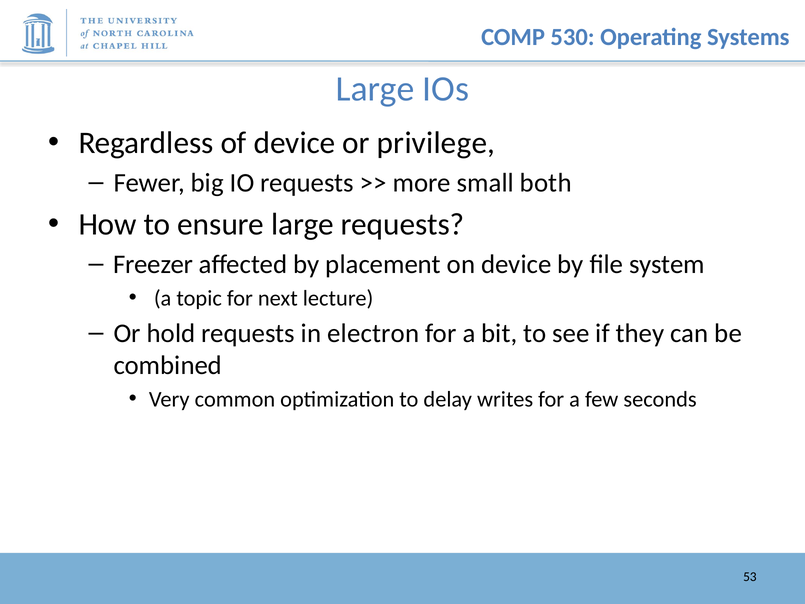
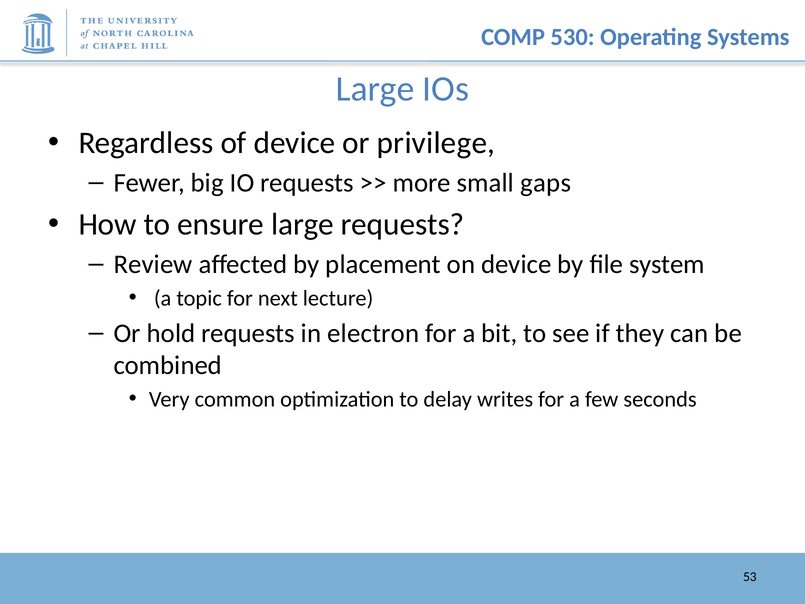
both: both -> gaps
Freezer: Freezer -> Review
